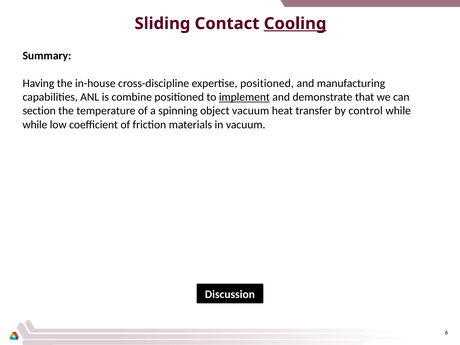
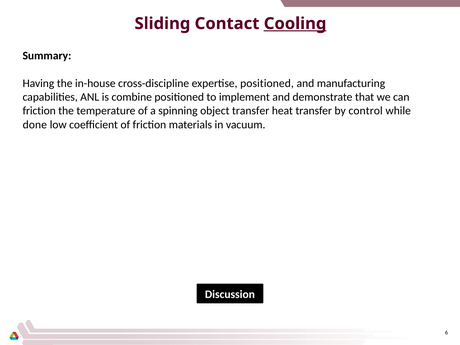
implement underline: present -> none
section at (39, 111): section -> friction
object vacuum: vacuum -> transfer
while at (35, 125): while -> done
